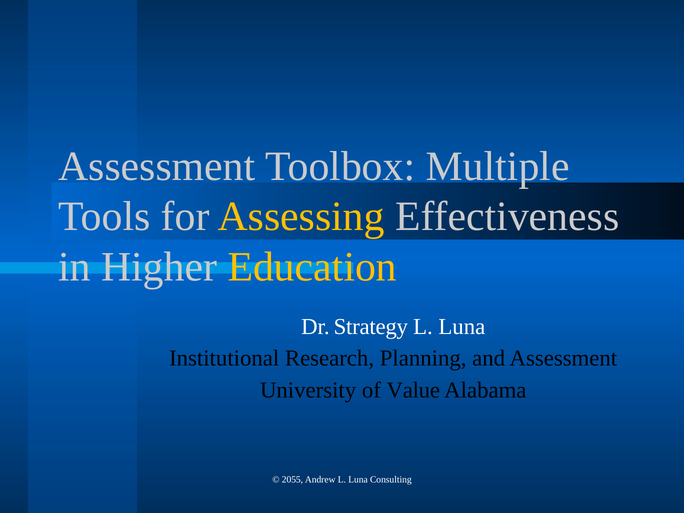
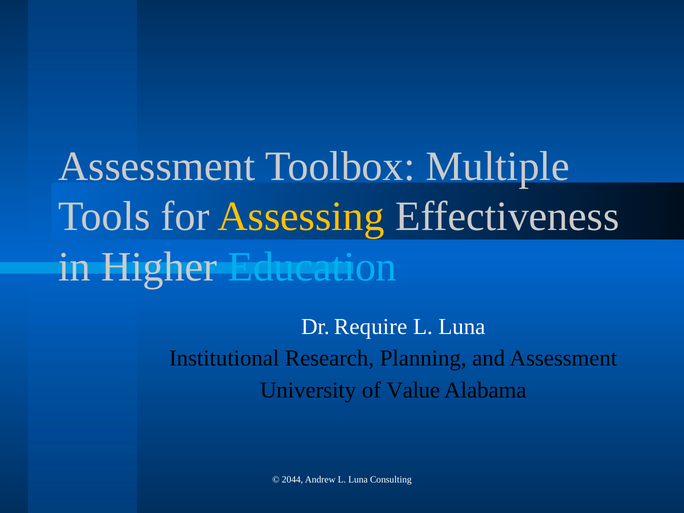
Education colour: yellow -> light blue
Strategy: Strategy -> Require
2055: 2055 -> 2044
